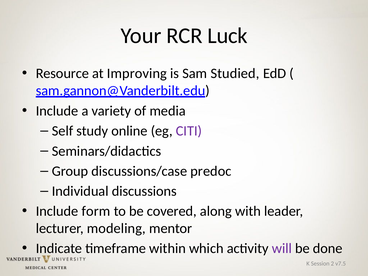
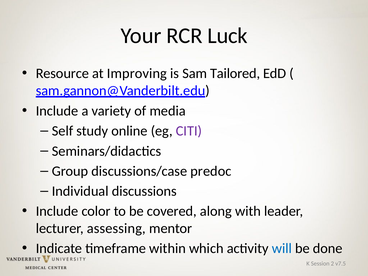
Studied: Studied -> Tailored
form: form -> color
modeling: modeling -> assessing
will colour: purple -> blue
